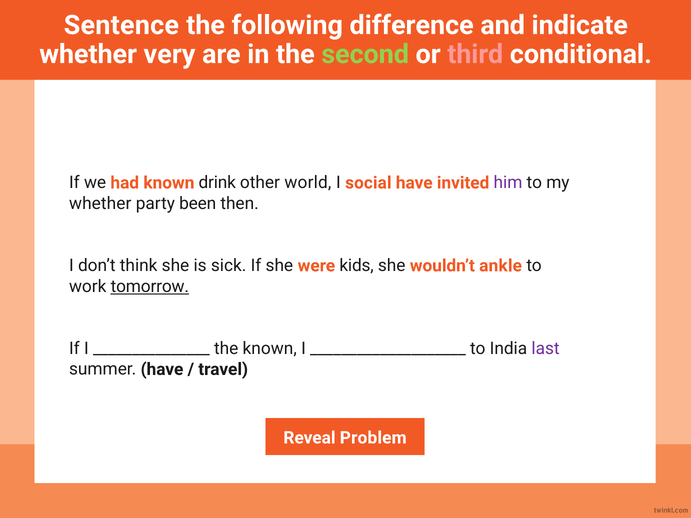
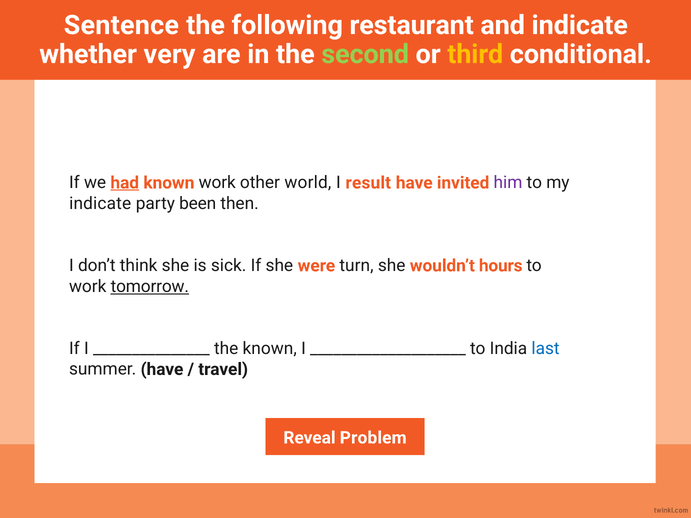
difference: difference -> restaurant
third colour: pink -> yellow
had underline: none -> present
known drink: drink -> work
social: social -> result
whether at (100, 204): whether -> indicate
kids: kids -> turn
ankle: ankle -> hours
last colour: purple -> blue
